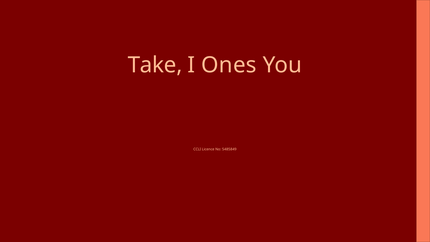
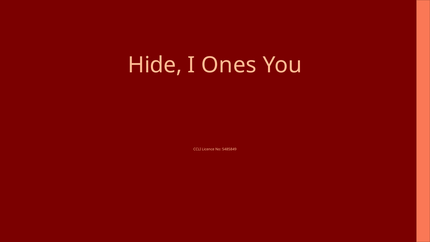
Take: Take -> Hide
